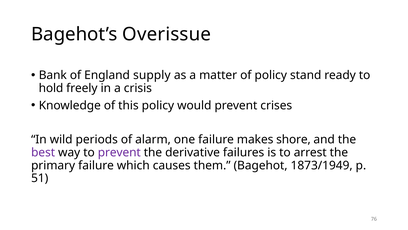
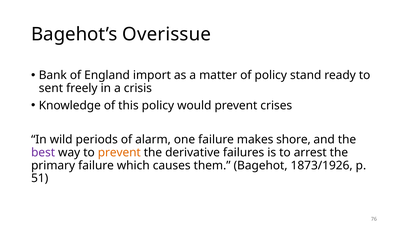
supply: supply -> import
hold: hold -> sent
prevent at (119, 152) colour: purple -> orange
1873/1949: 1873/1949 -> 1873/1926
